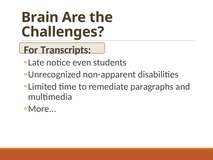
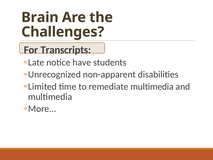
even: even -> have
remediate paragraphs: paragraphs -> multimedia
